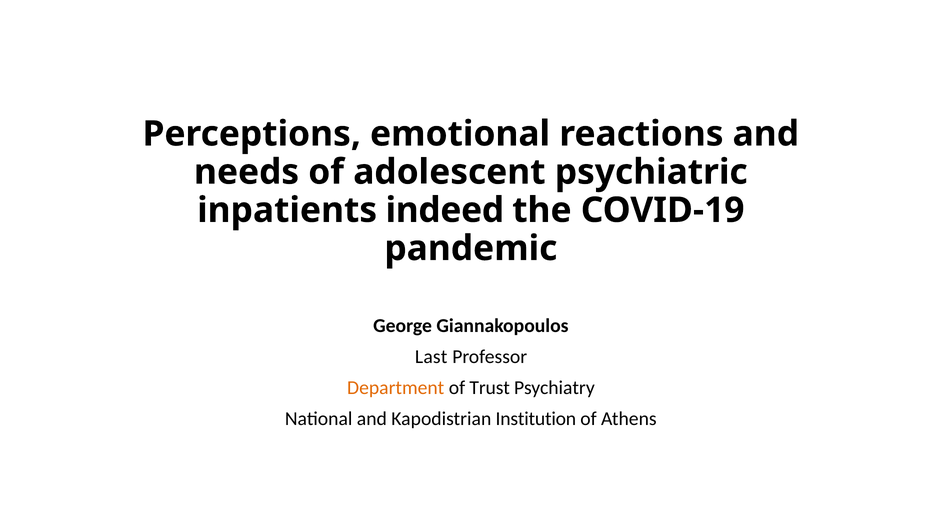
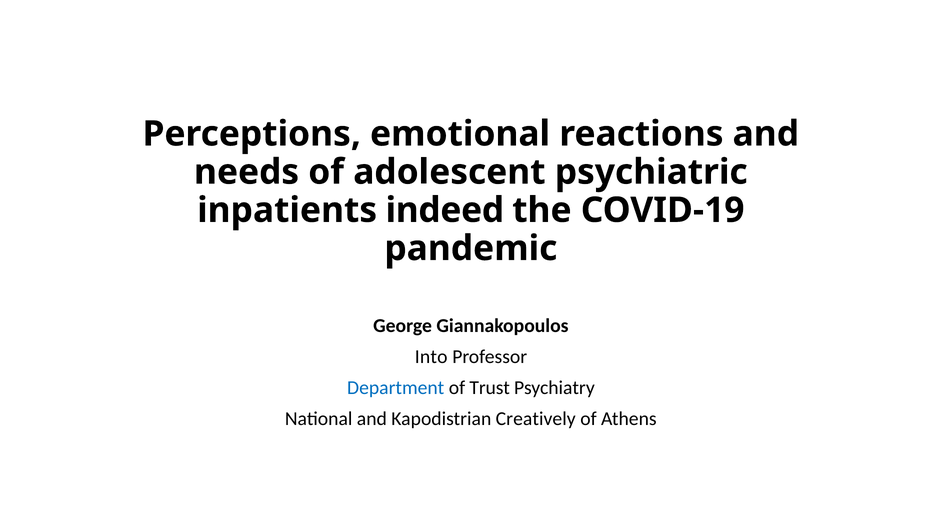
Last: Last -> Into
Department colour: orange -> blue
Institution: Institution -> Creatively
